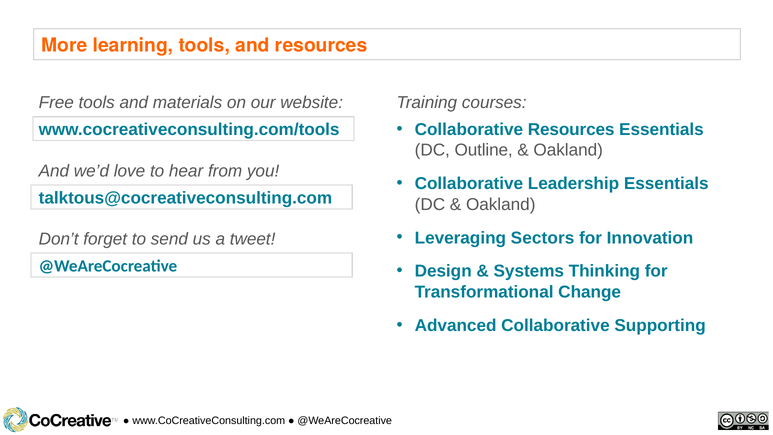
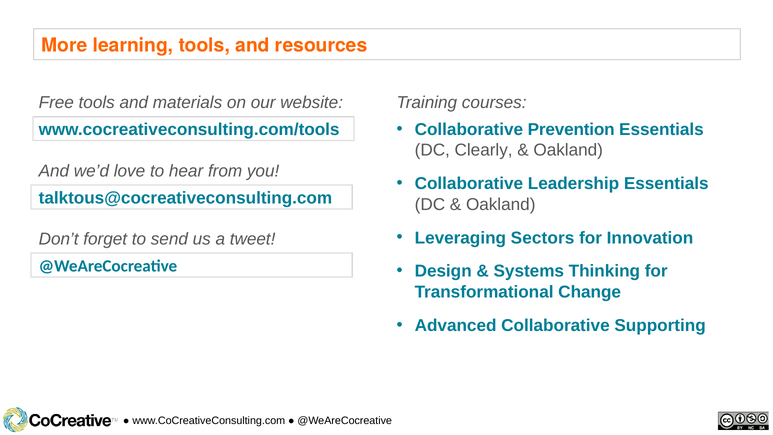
Collaborative Resources: Resources -> Prevention
Outline: Outline -> Clearly
